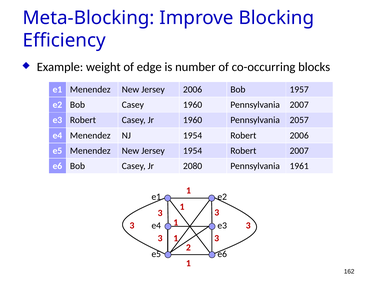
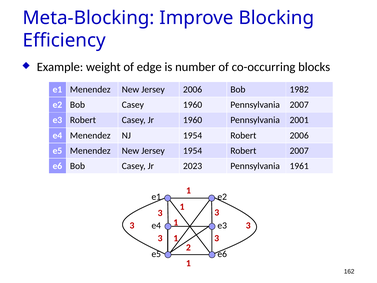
1957: 1957 -> 1982
2057: 2057 -> 2001
2080: 2080 -> 2023
